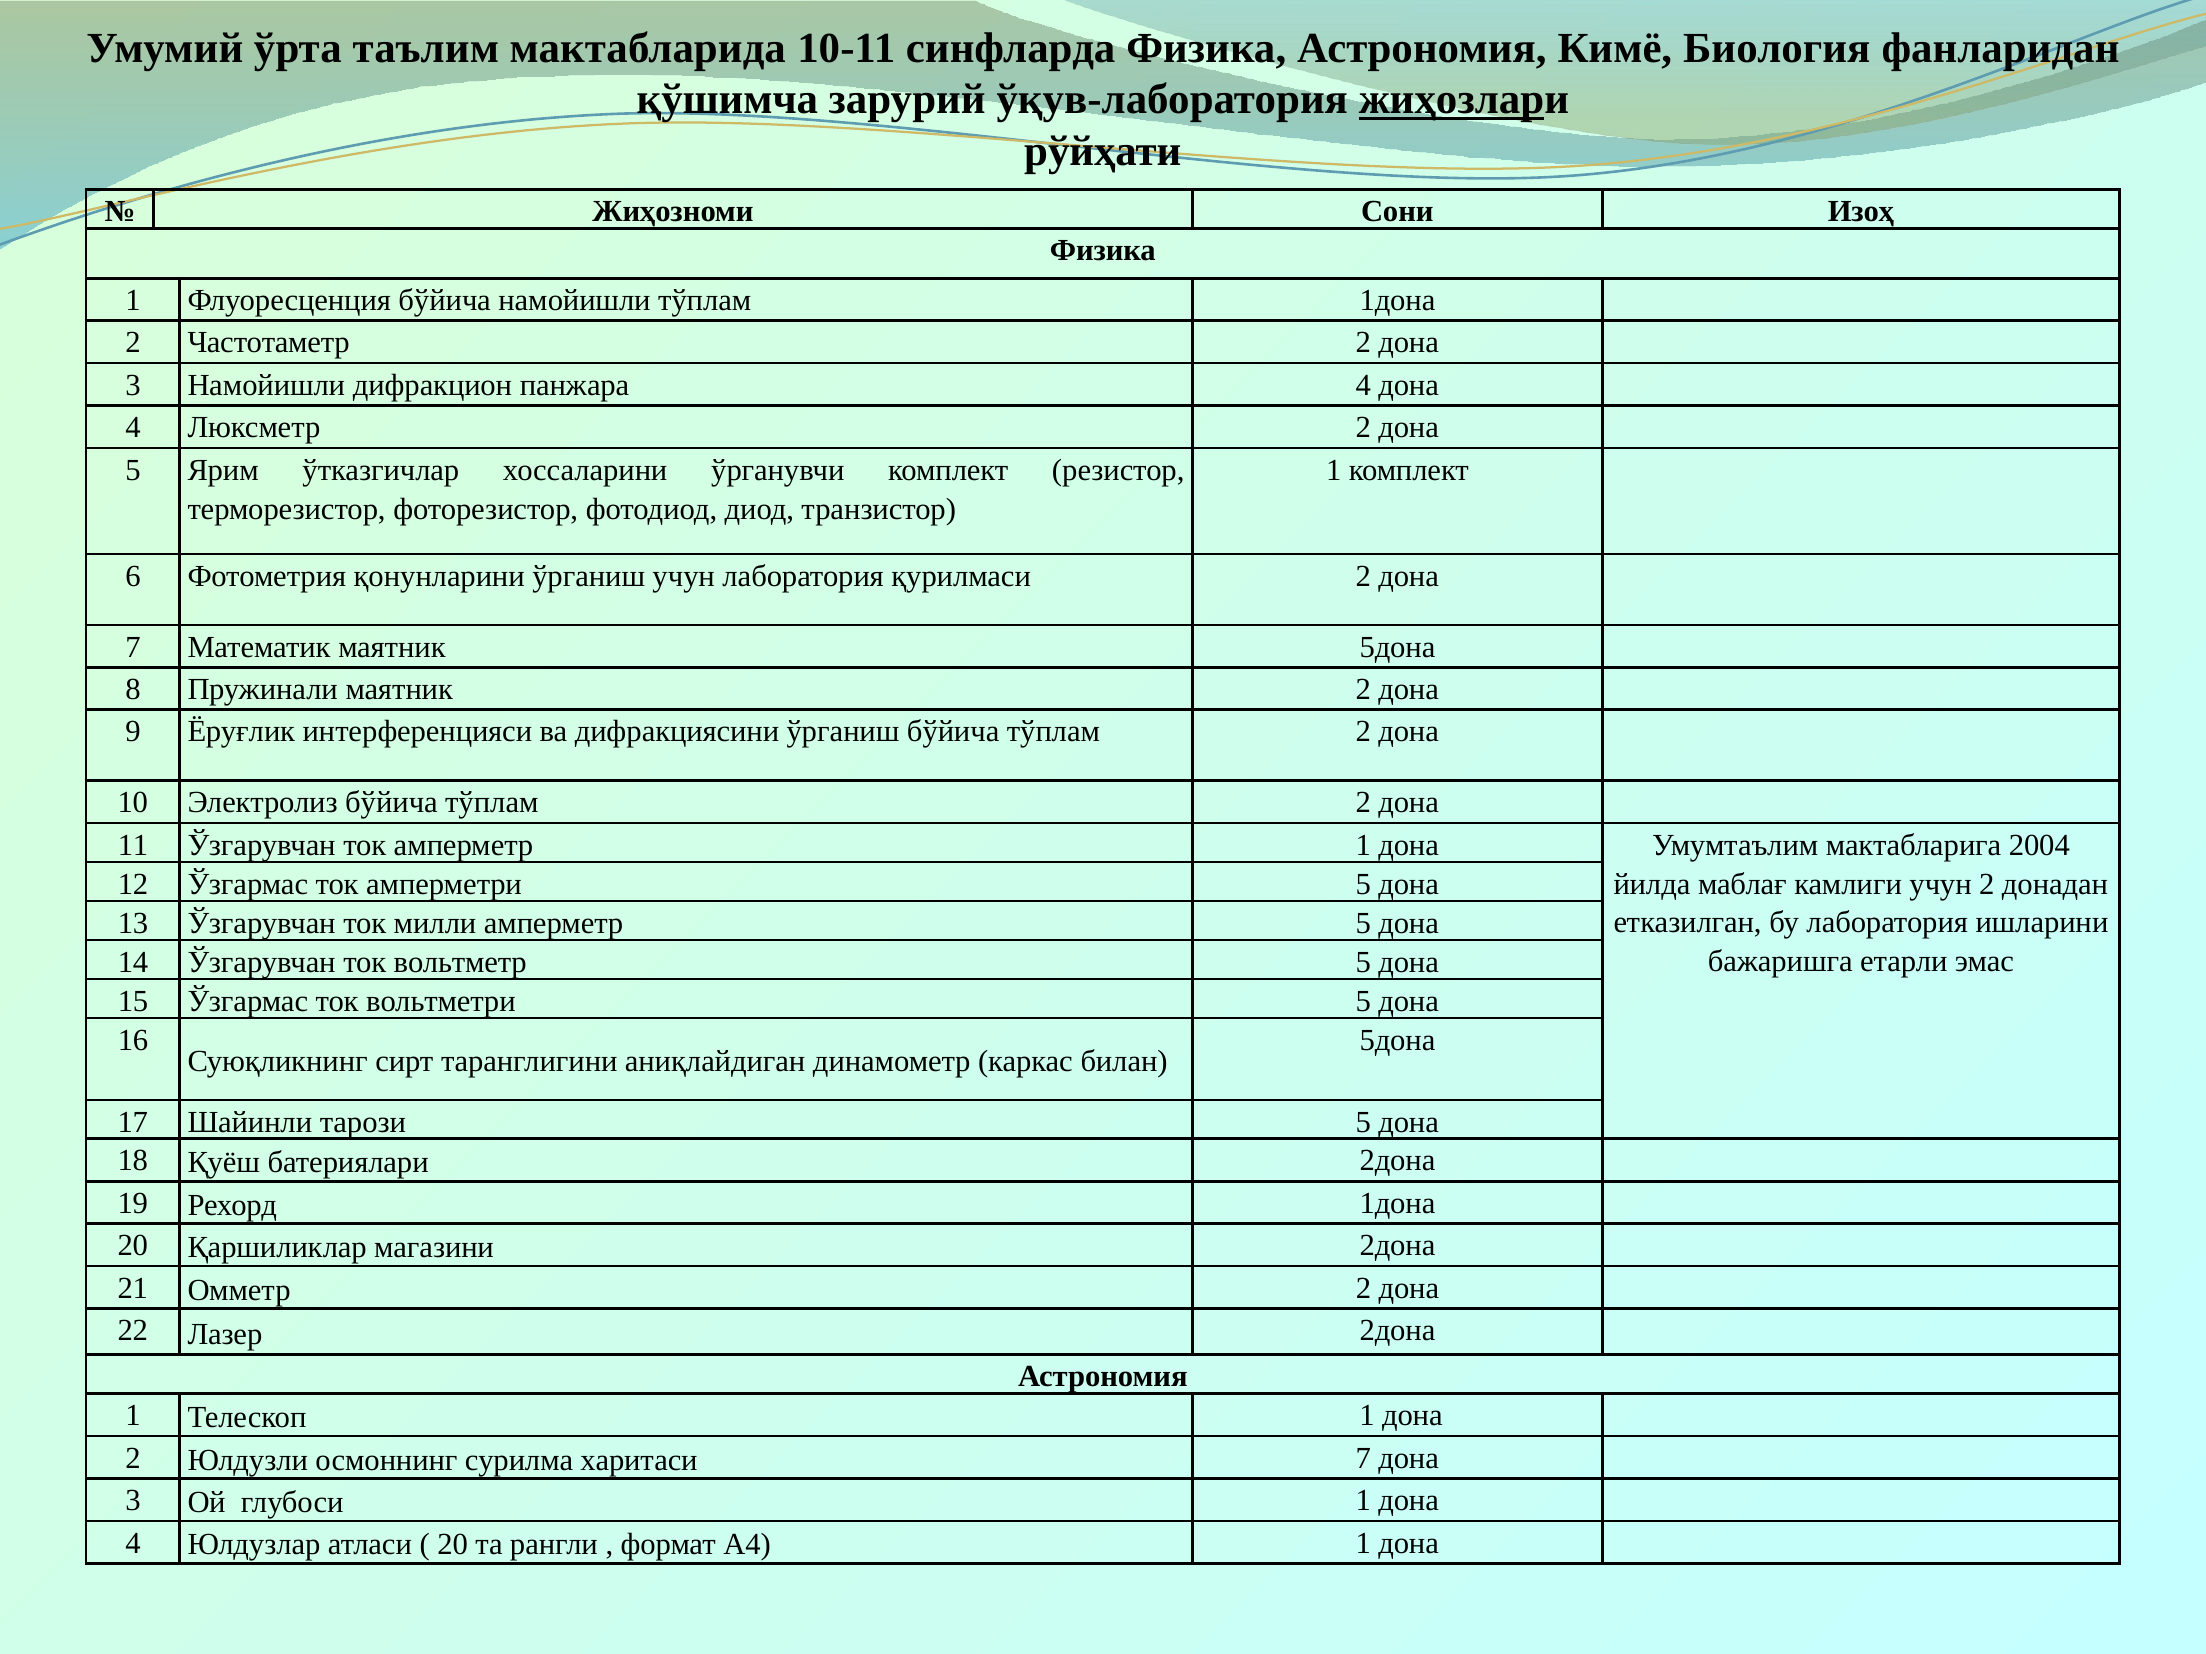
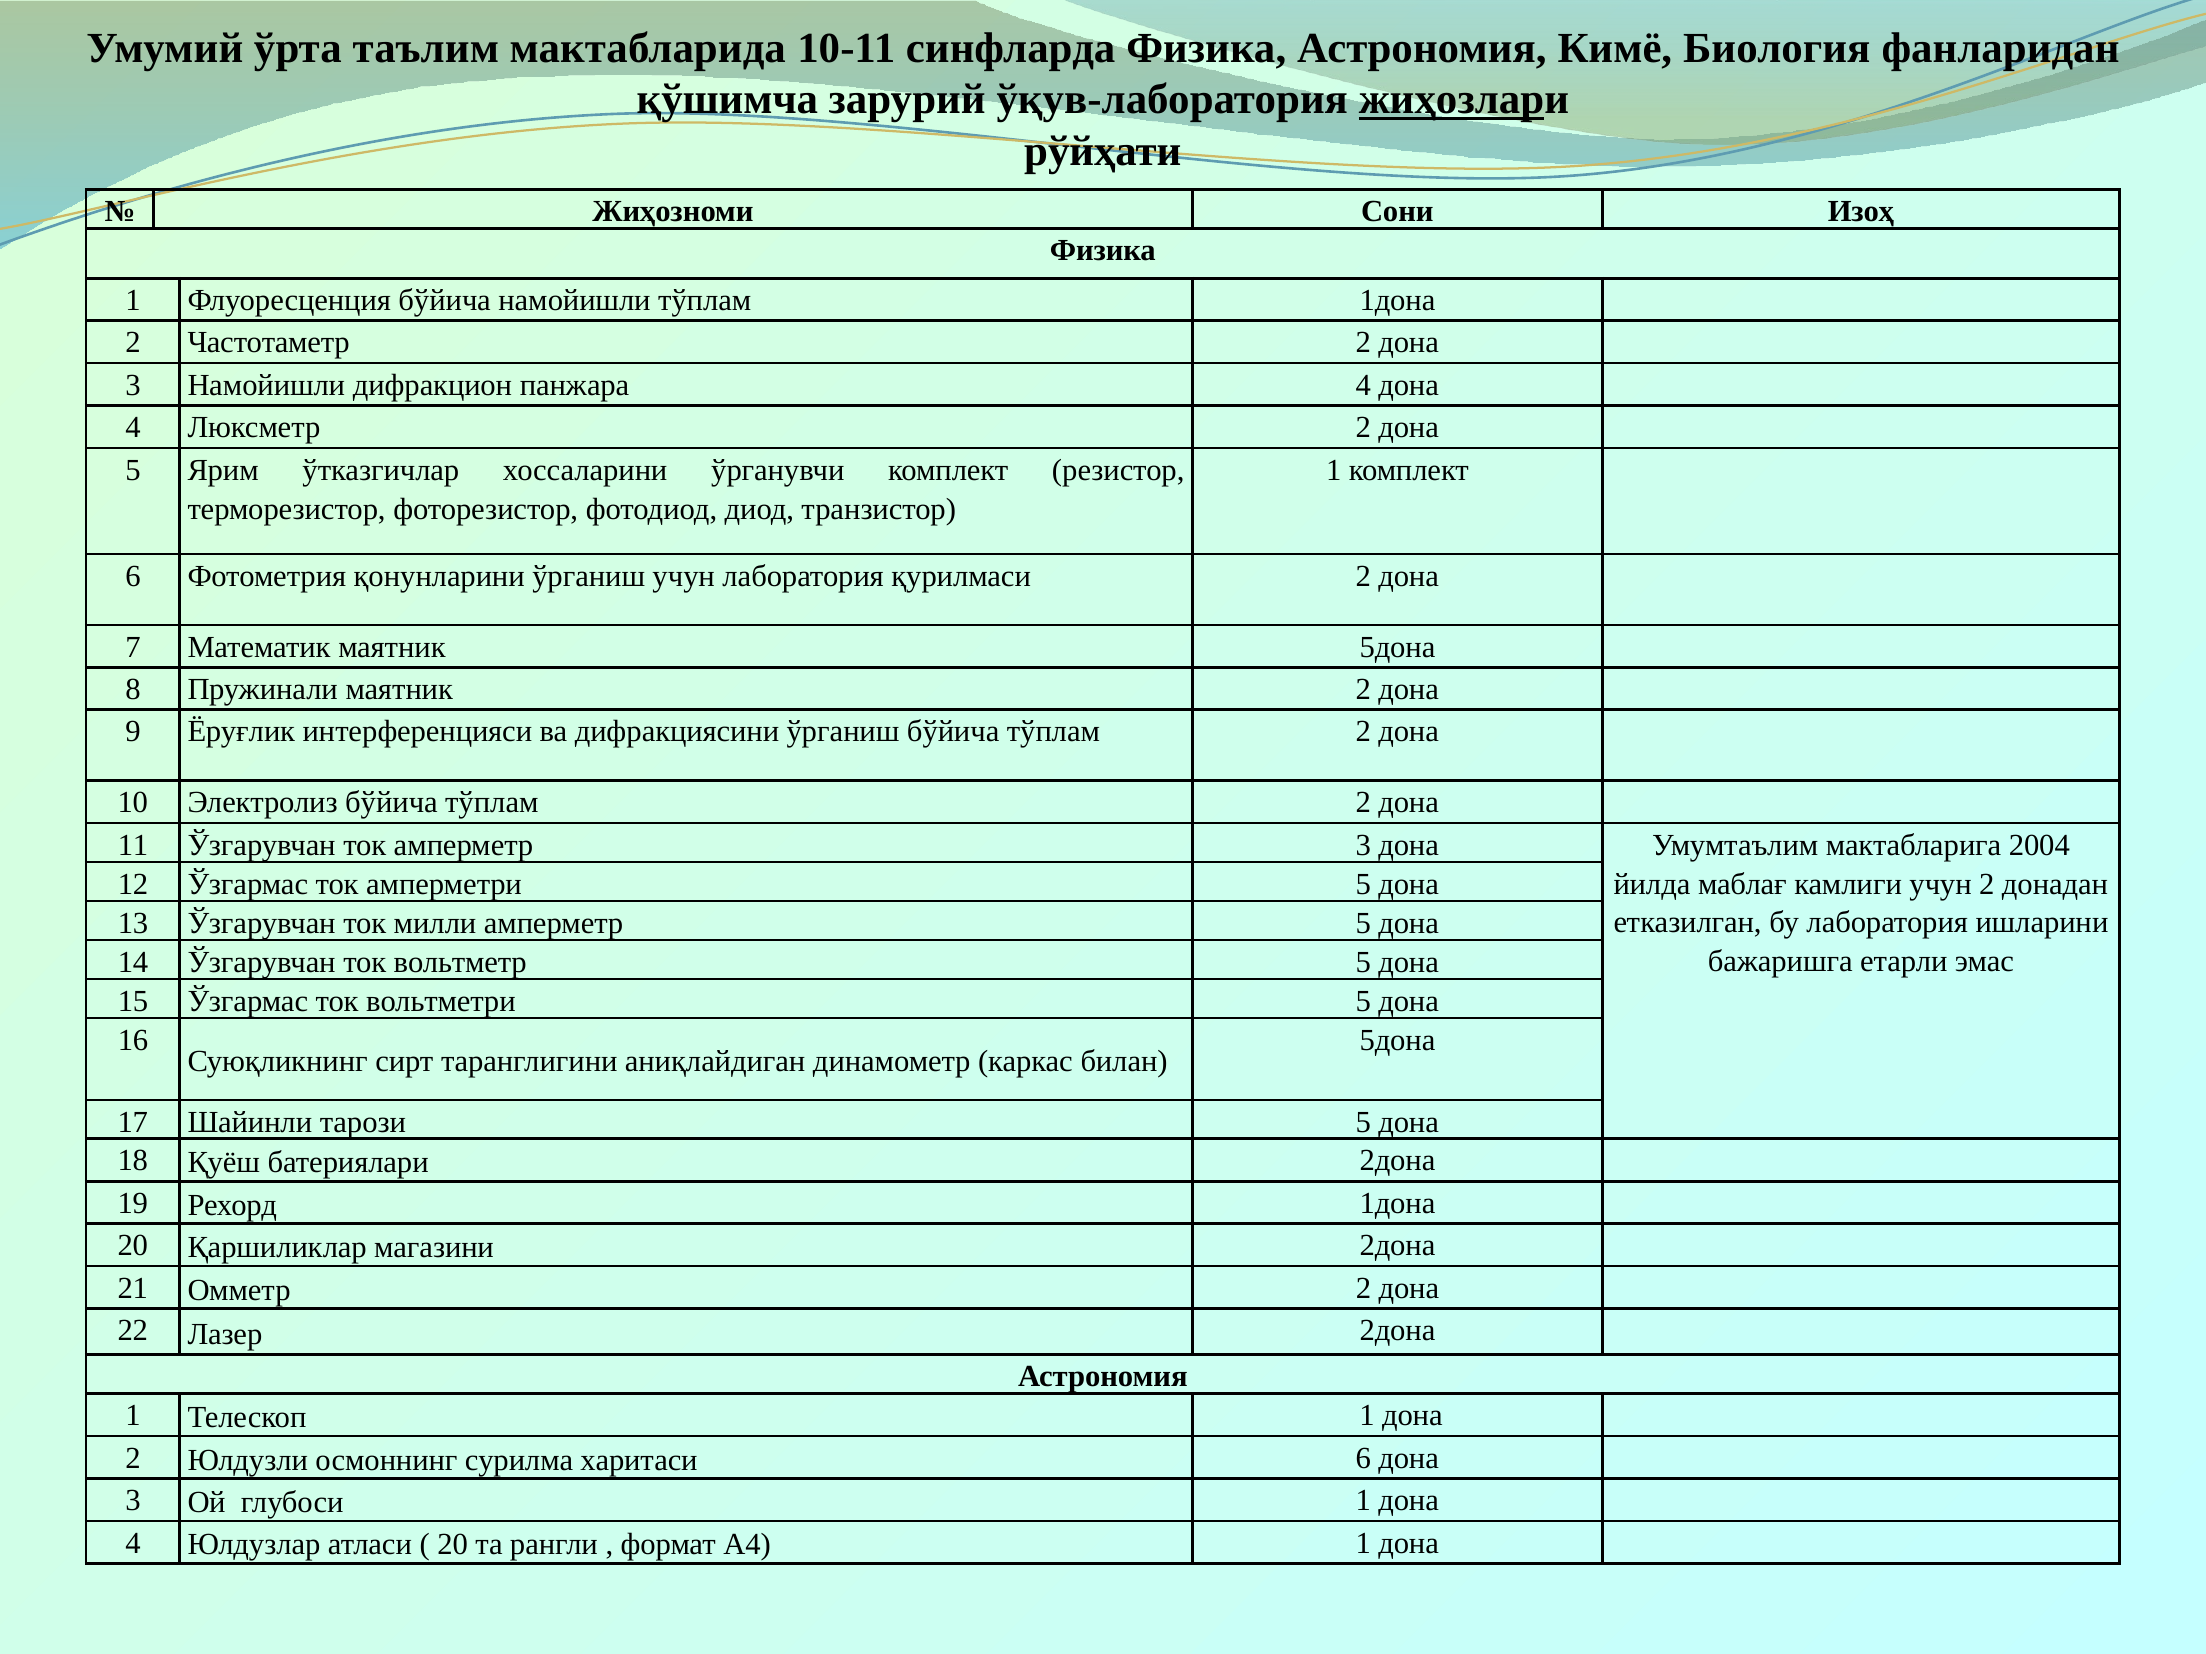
амперметр 1: 1 -> 3
харитаси 7: 7 -> 6
